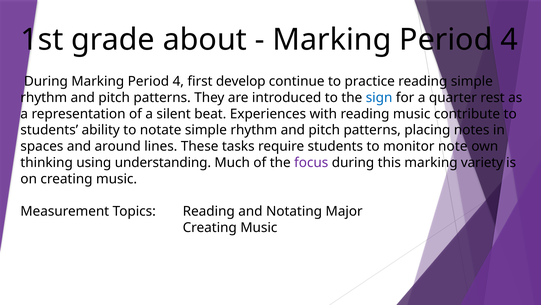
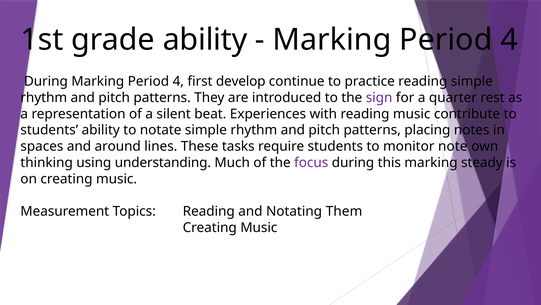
grade about: about -> ability
sign colour: blue -> purple
variety: variety -> steady
Major: Major -> Them
